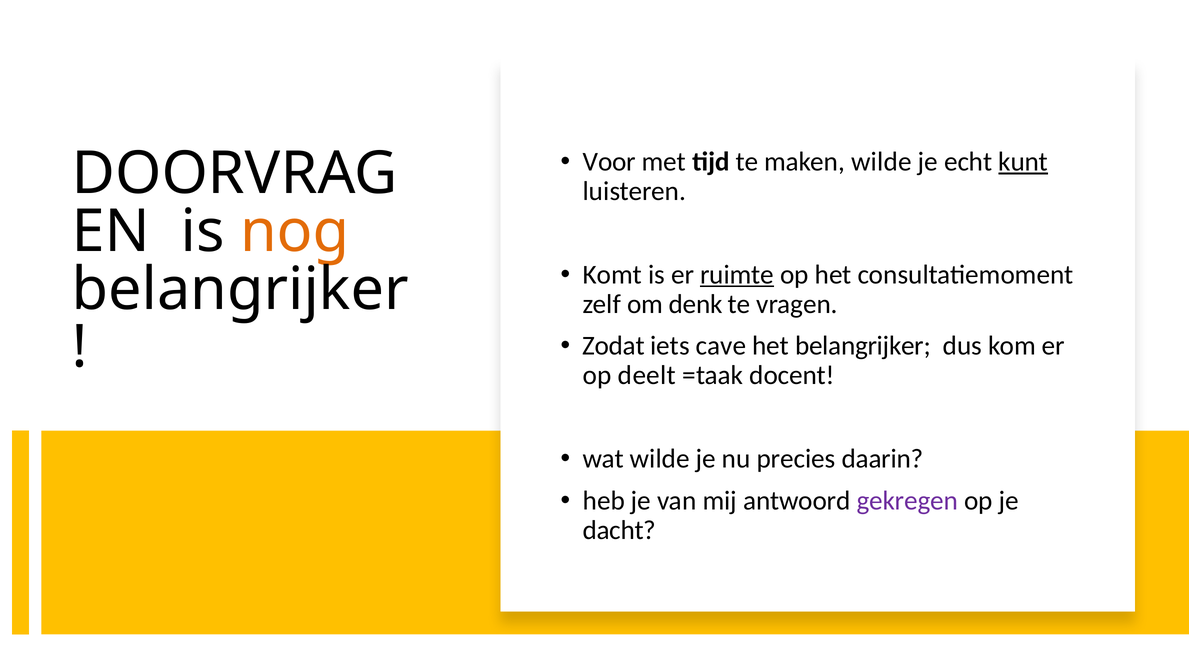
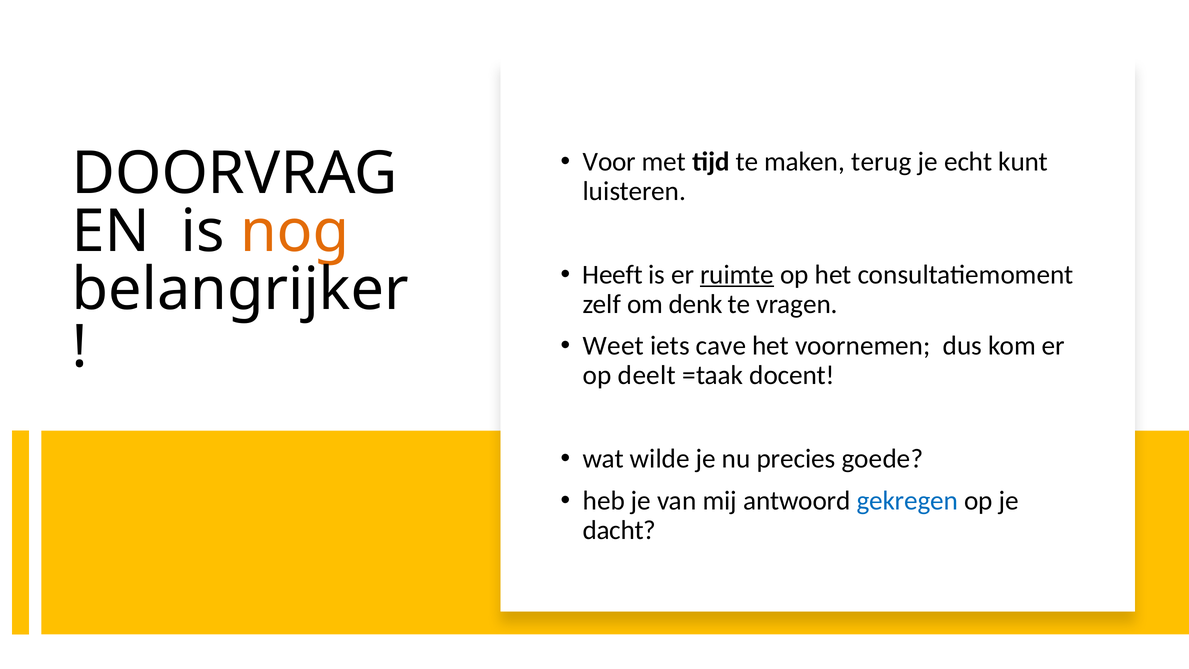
maken wilde: wilde -> terug
kunt underline: present -> none
Komt: Komt -> Heeft
Zodat: Zodat -> Weet
het belangrijker: belangrijker -> voornemen
daarin: daarin -> goede
gekregen colour: purple -> blue
